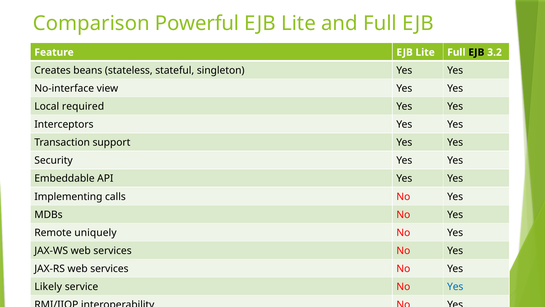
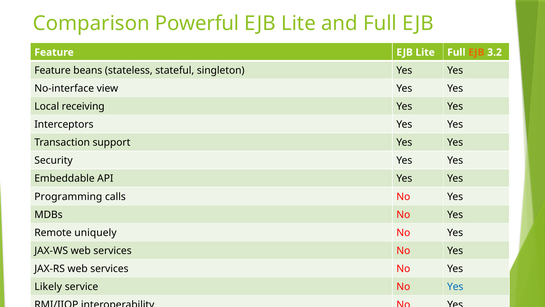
EJB at (476, 52) colour: black -> orange
Creates at (53, 70): Creates -> Feature
required: required -> receiving
Implementing: Implementing -> Programming
